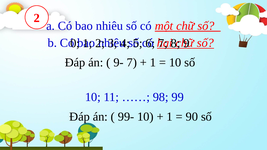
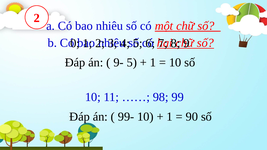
9- 7: 7 -> 5
